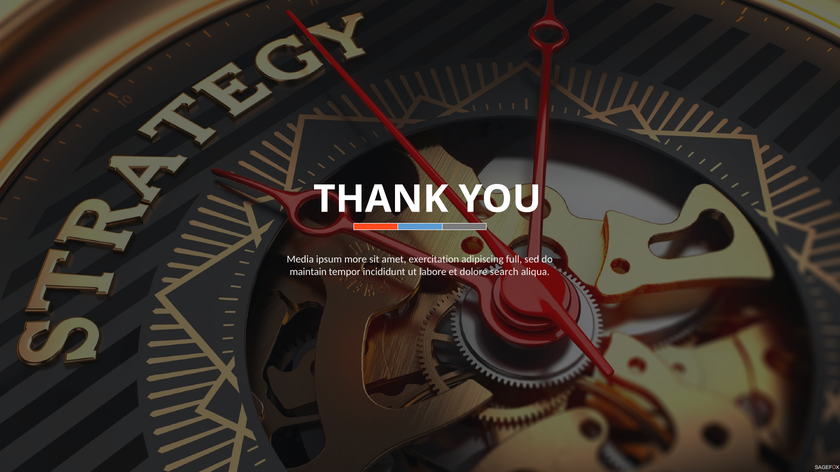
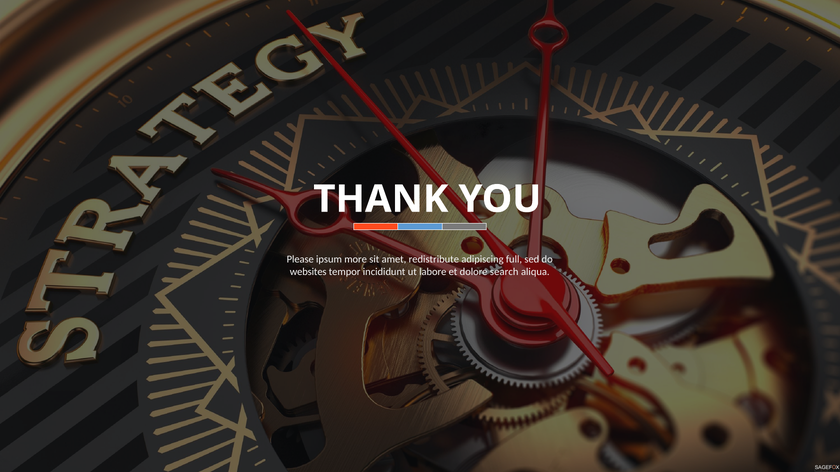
Media: Media -> Please
exercitation: exercitation -> redistribute
maintain: maintain -> websites
